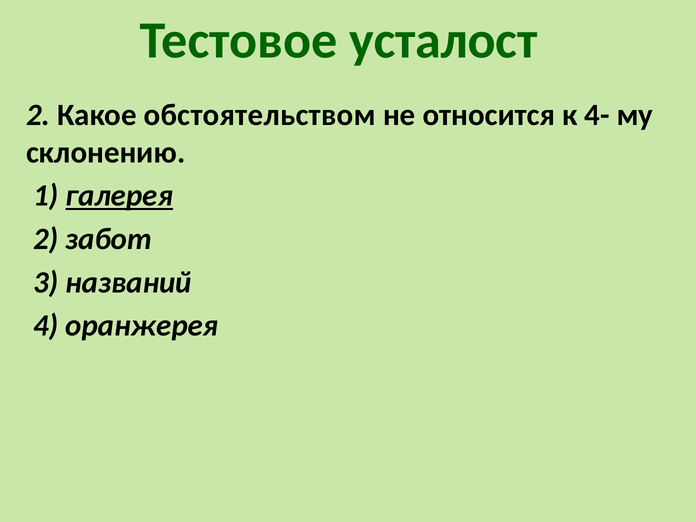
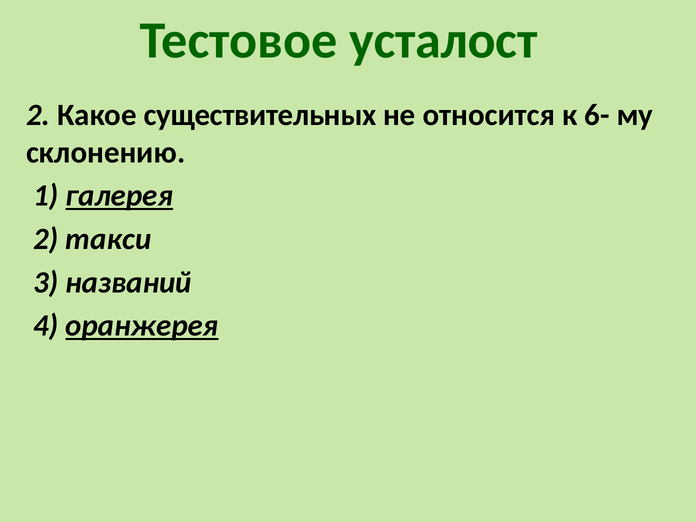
обстоятельством: обстоятельством -> существительных
4-: 4- -> 6-
забот: забот -> такси
оранжерея underline: none -> present
